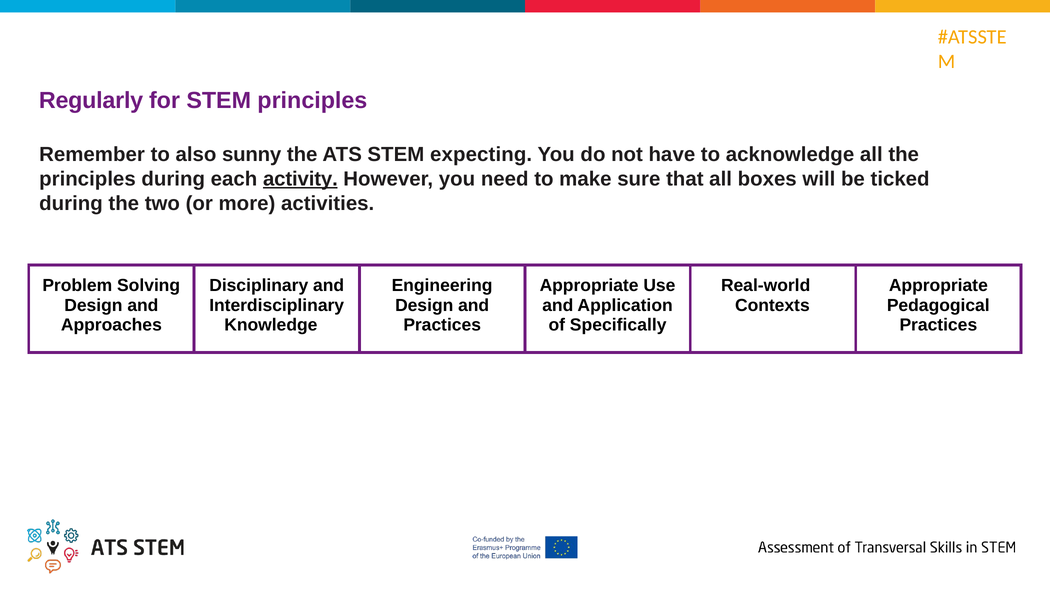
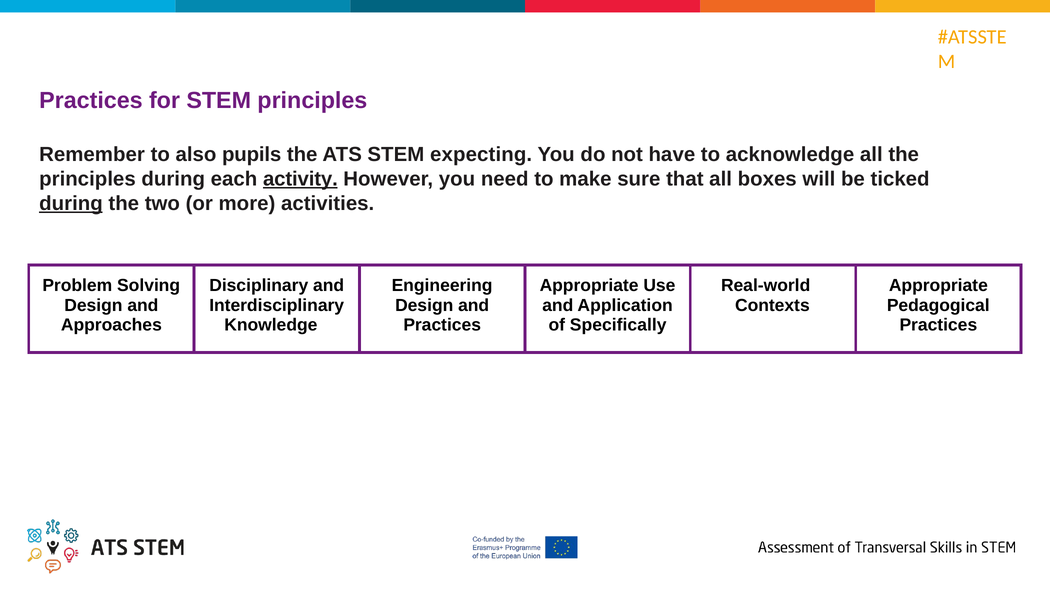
Regularly at (91, 100): Regularly -> Practices
sunny: sunny -> pupils
during at (71, 203) underline: none -> present
